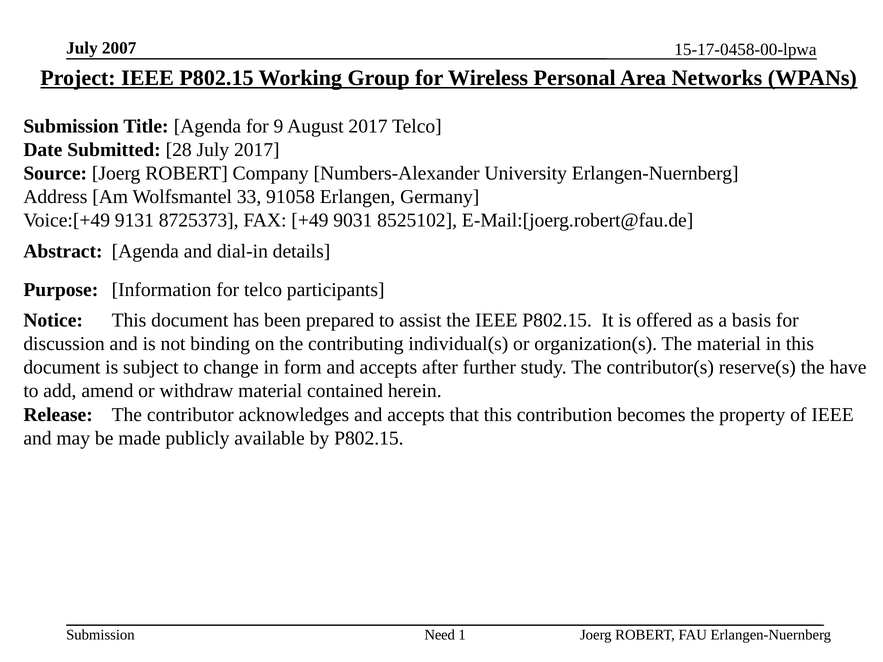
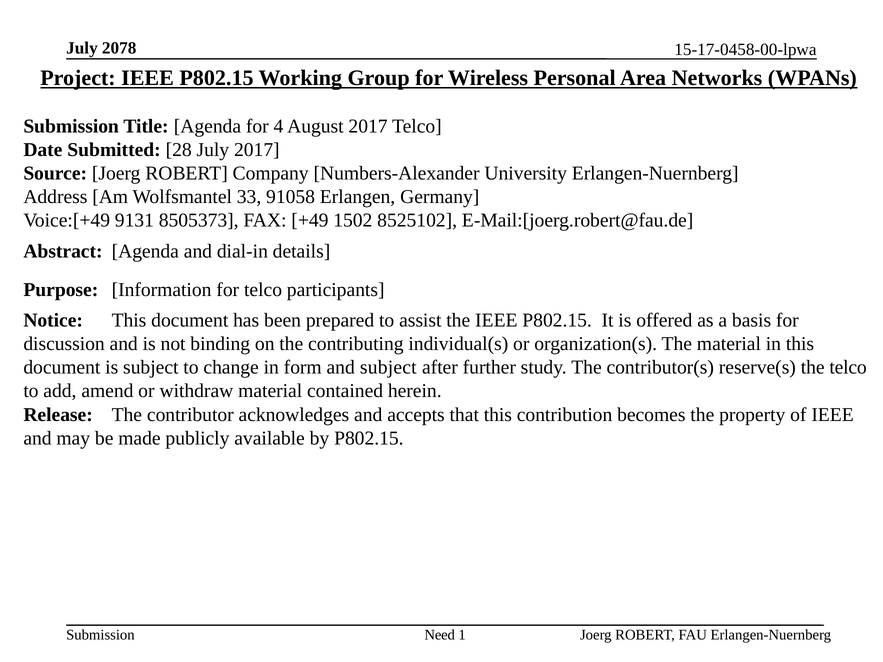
2007: 2007 -> 2078
9: 9 -> 4
8725373: 8725373 -> 8505373
9031: 9031 -> 1502
form and accepts: accepts -> subject
the have: have -> telco
